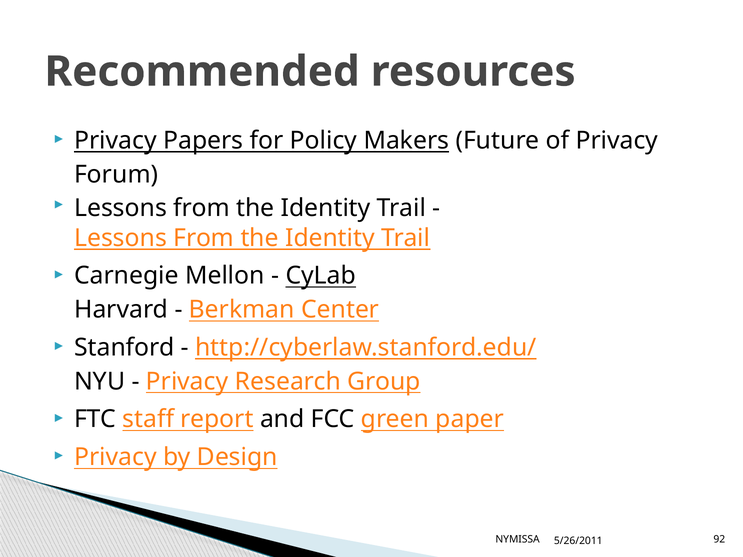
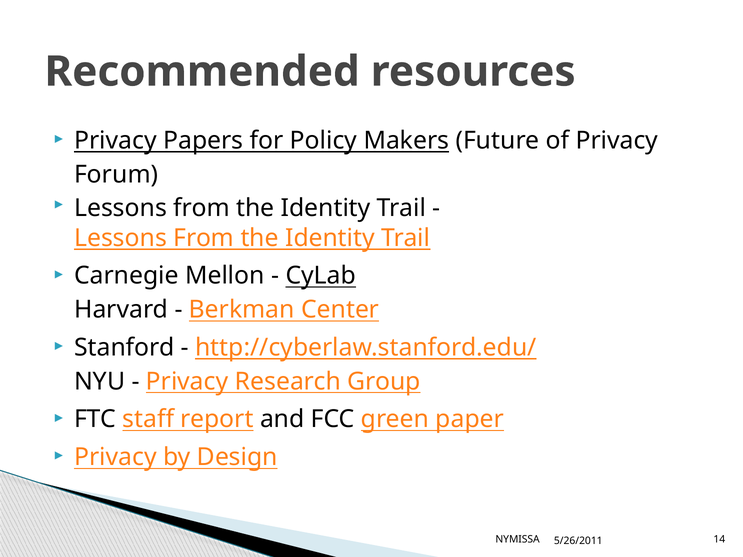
92: 92 -> 14
